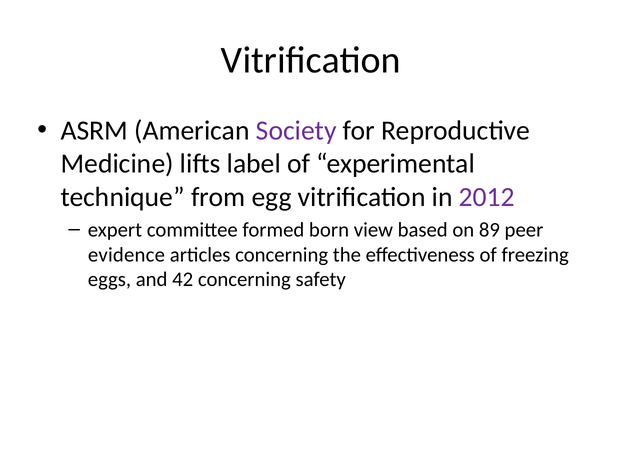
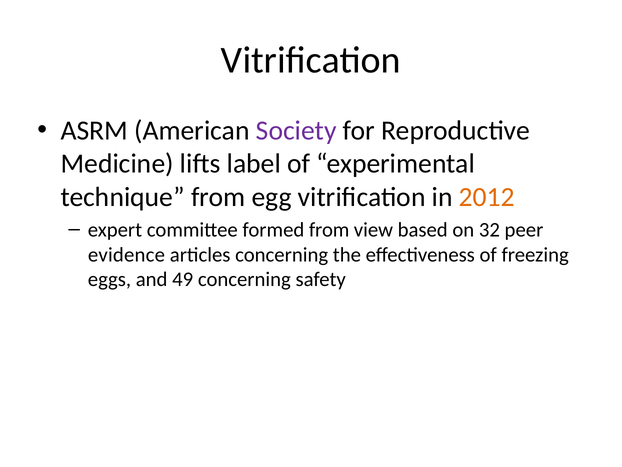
2012 colour: purple -> orange
formed born: born -> from
89: 89 -> 32
42: 42 -> 49
